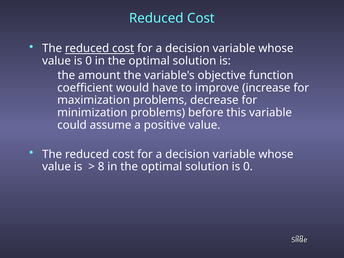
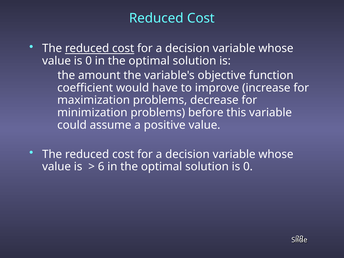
8: 8 -> 6
